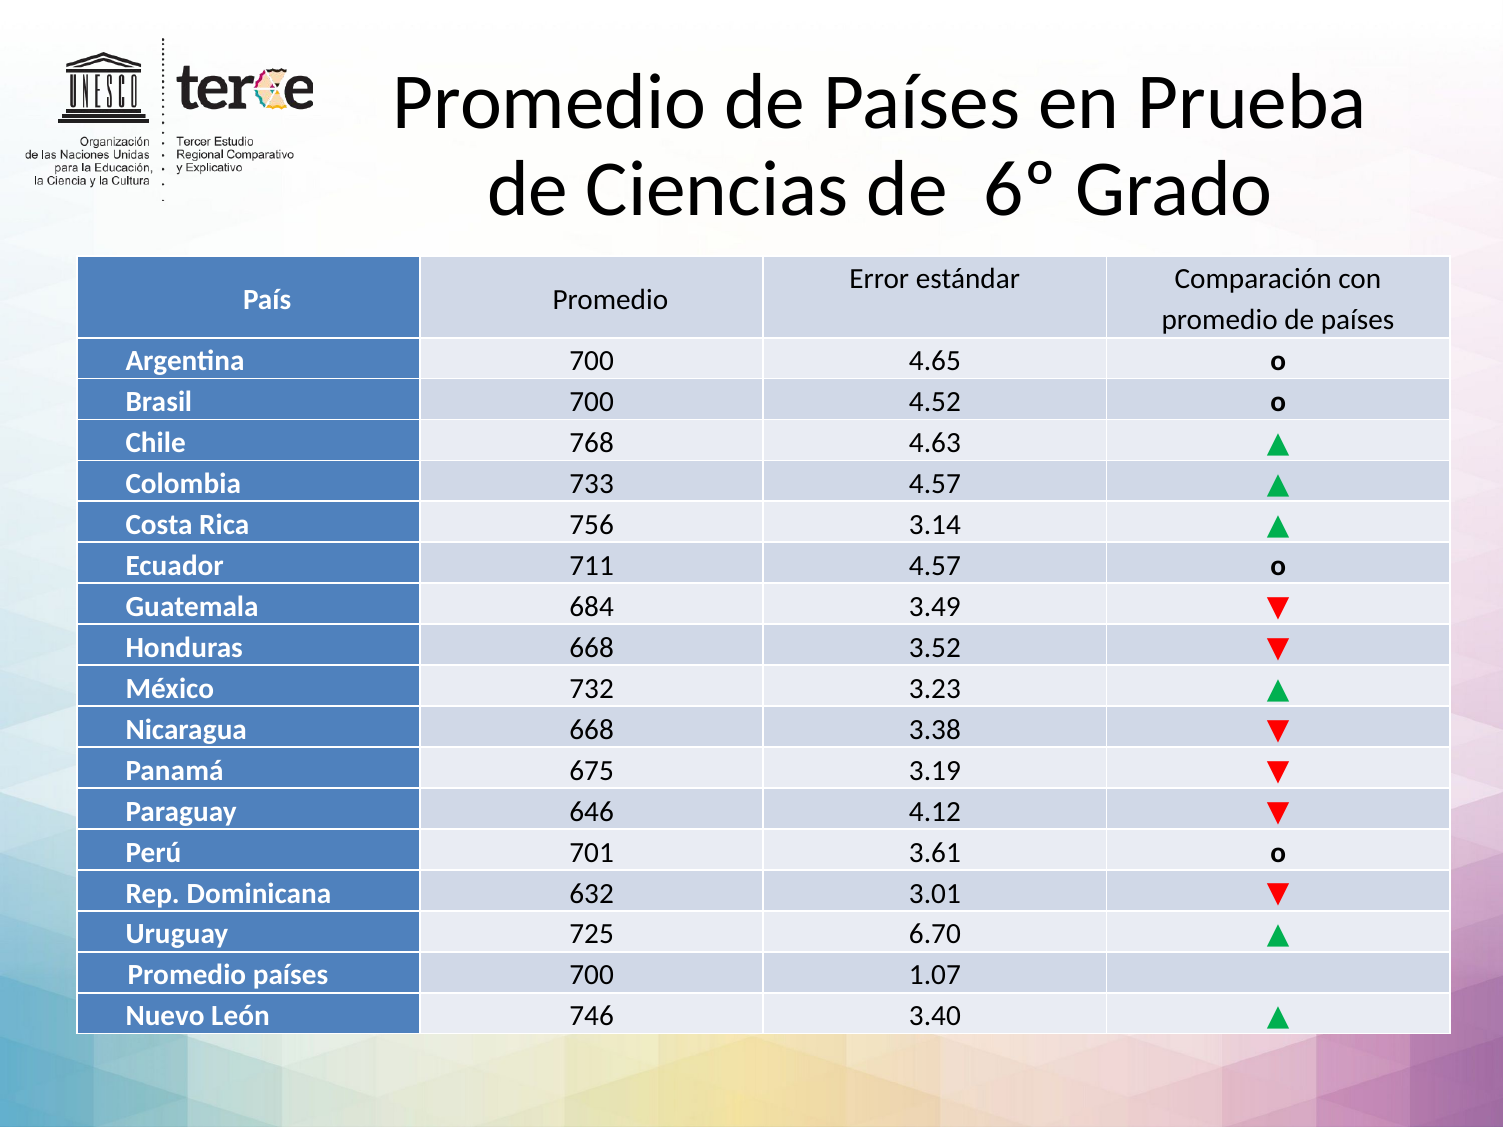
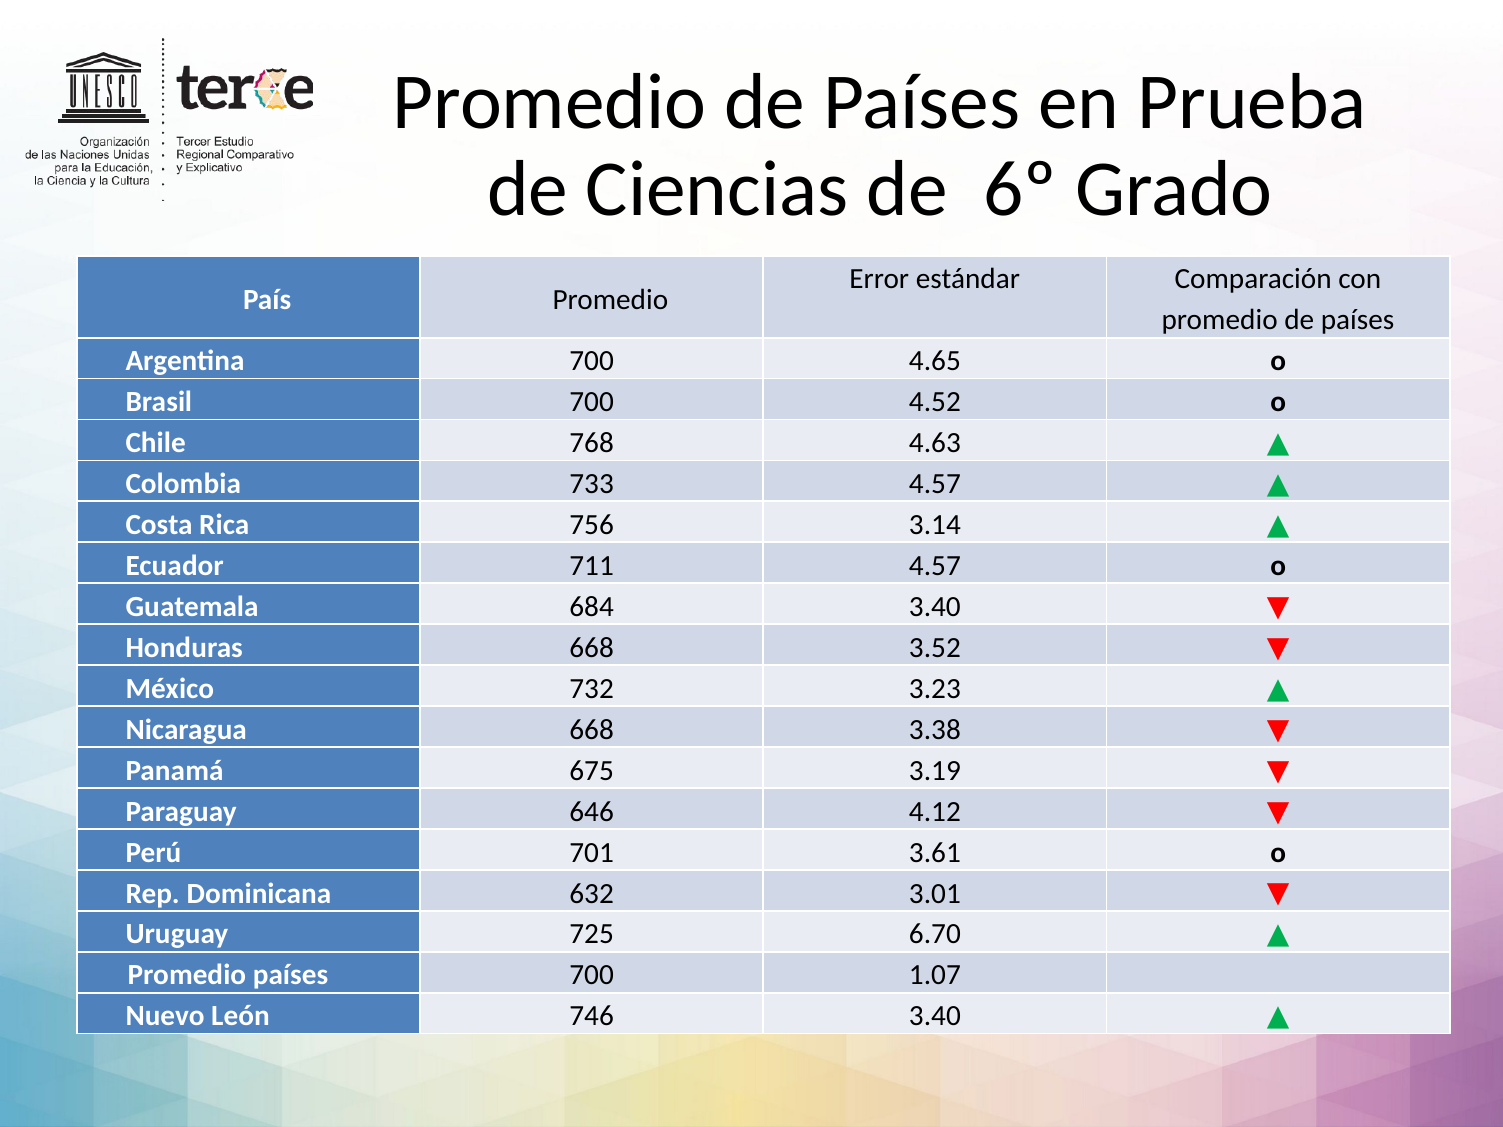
684 3.49: 3.49 -> 3.40
